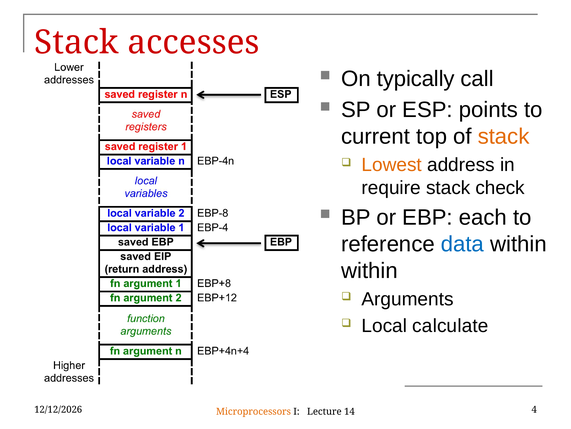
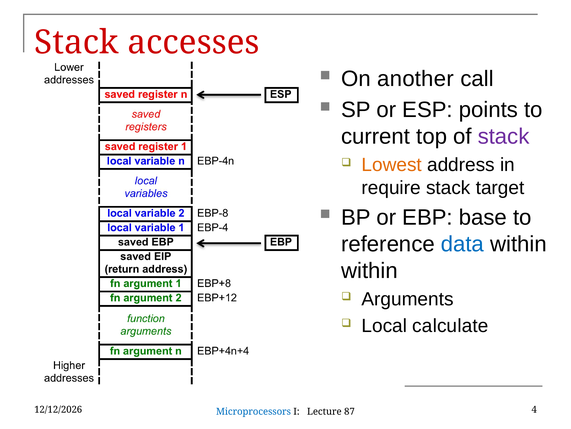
typically: typically -> another
stack at (504, 136) colour: orange -> purple
check: check -> target
each: each -> base
Microprocessors colour: orange -> blue
14: 14 -> 87
